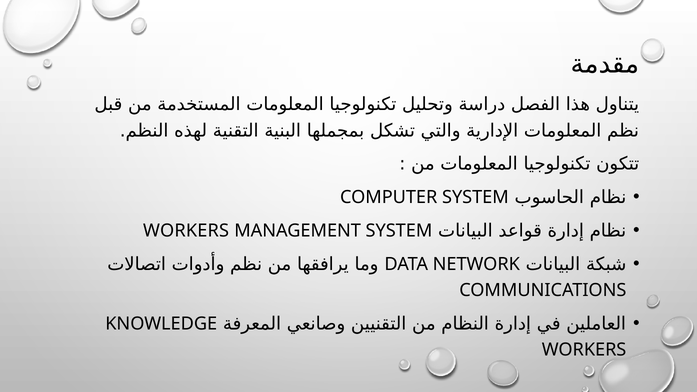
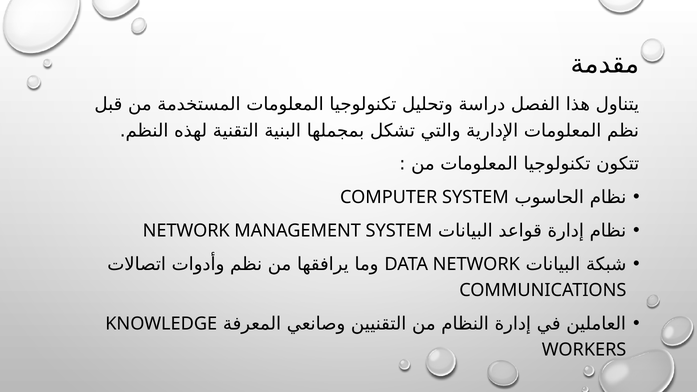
WORKERS at (186, 231): WORKERS -> NETWORK
